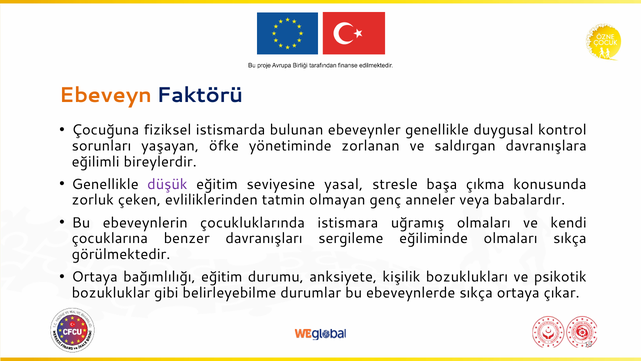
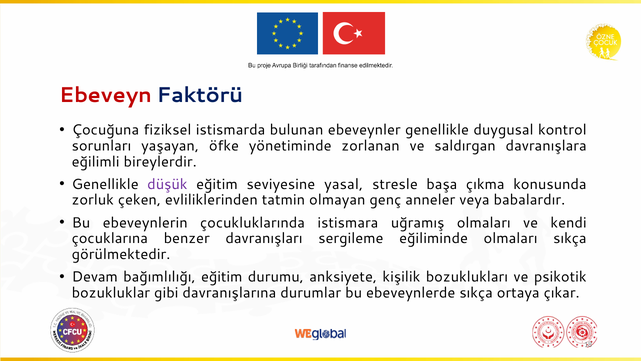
Ebeveyn colour: orange -> red
Ortaya at (95, 277): Ortaya -> Devam
belirleyebilme: belirleyebilme -> davranışlarına
